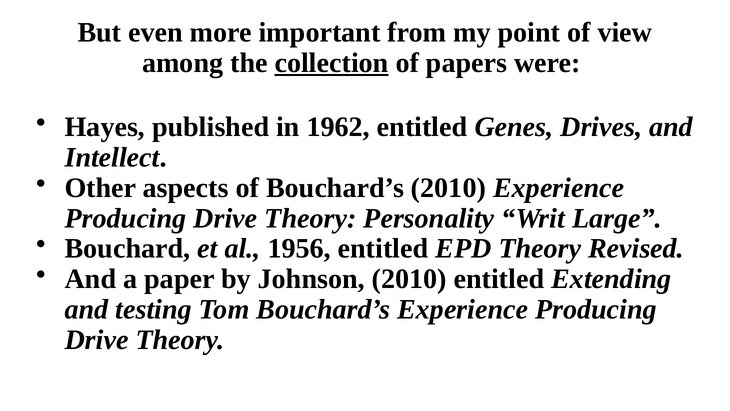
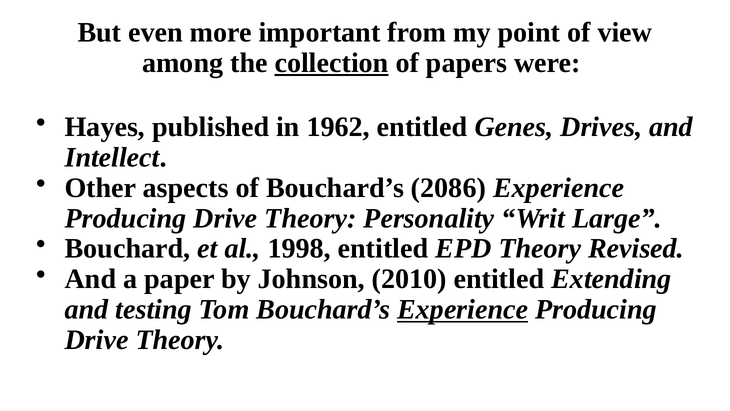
Bouchard’s 2010: 2010 -> 2086
1956: 1956 -> 1998
Experience at (463, 309) underline: none -> present
